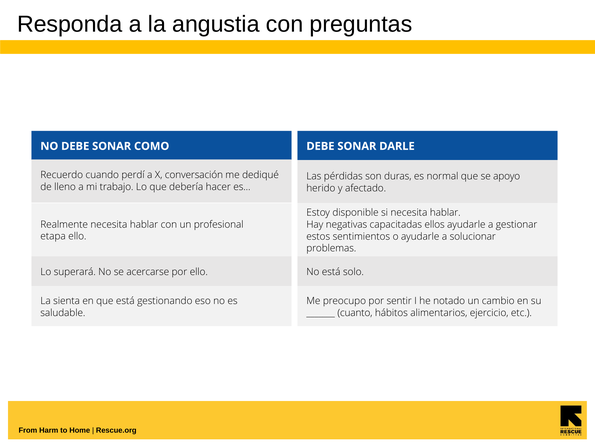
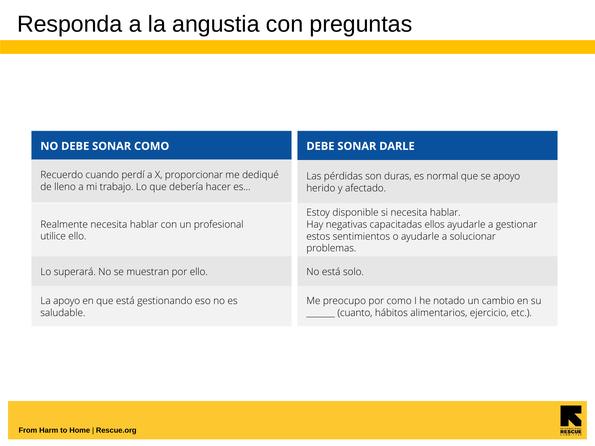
conversación: conversación -> proporcionar
etapa: etapa -> utilice
acercarse: acercarse -> muestran
La sienta: sienta -> apoyo
por sentir: sentir -> como
